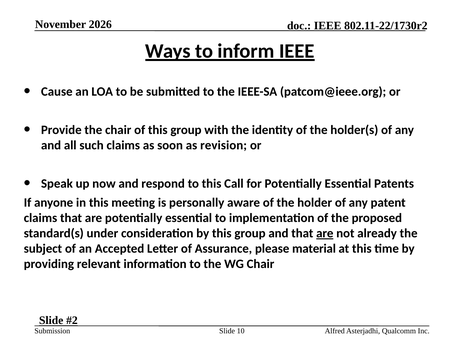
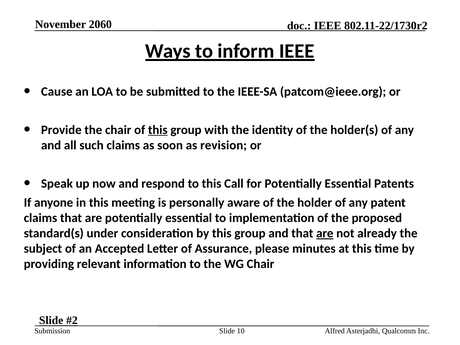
2026: 2026 -> 2060
this at (158, 130) underline: none -> present
material: material -> minutes
